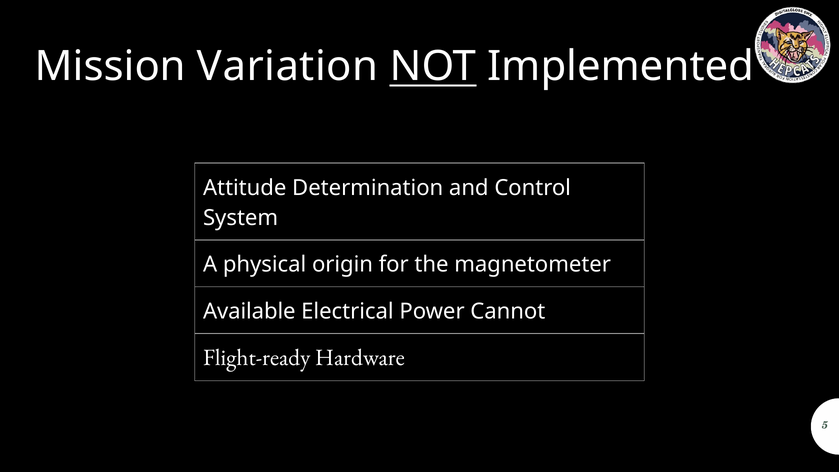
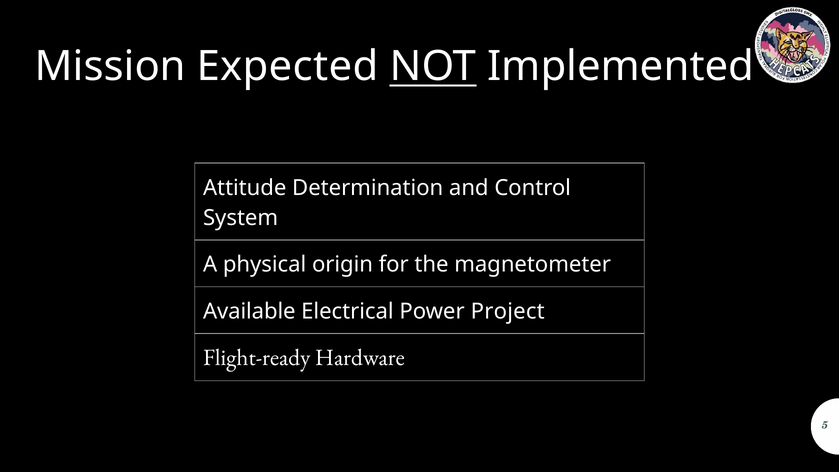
Variation: Variation -> Expected
Cannot: Cannot -> Project
